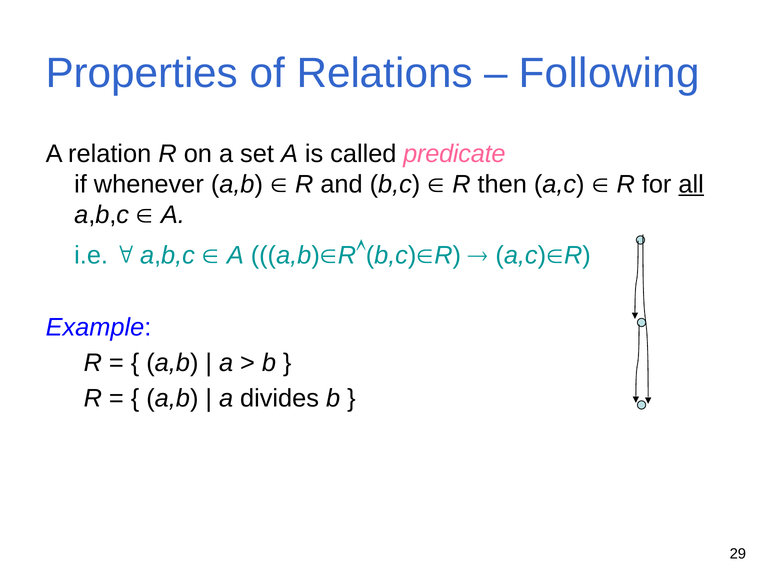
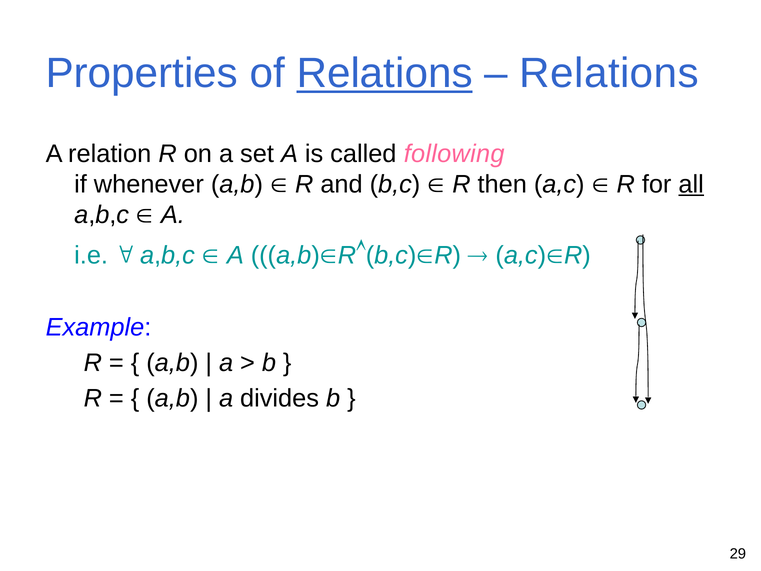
Relations at (385, 73) underline: none -> present
Following at (609, 73): Following -> Relations
predicate: predicate -> following
